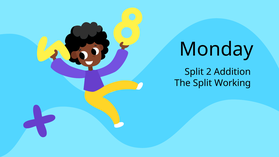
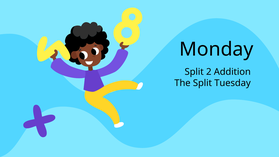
Working: Working -> Tuesday
